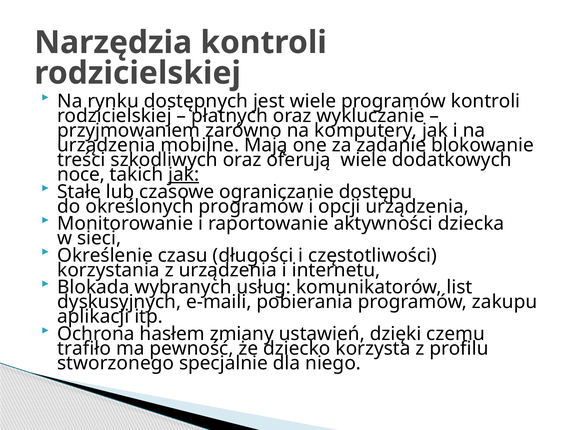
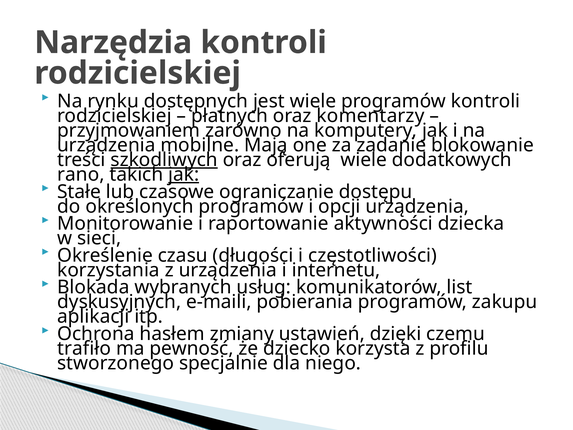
wykluczanie: wykluczanie -> komentarzy
szkodliwych underline: none -> present
noce: noce -> rano
